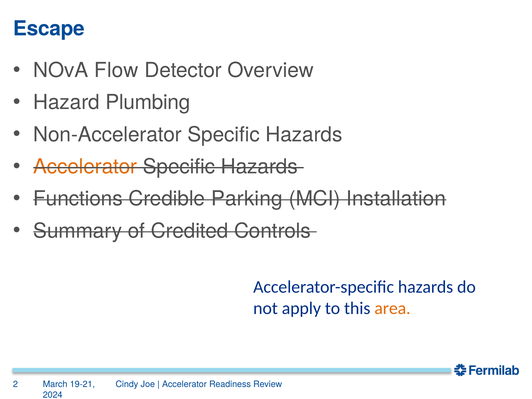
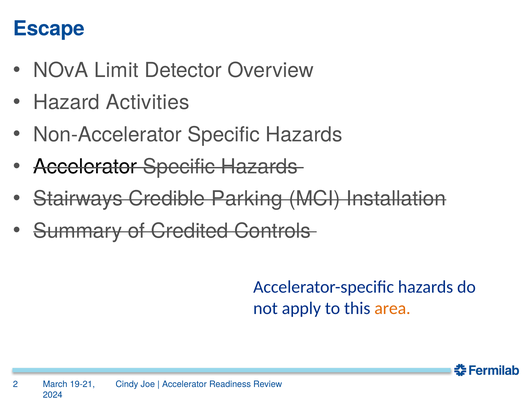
Flow: Flow -> Limit
Plumbing: Plumbing -> Activities
Accelerator at (85, 167) colour: orange -> black
Functions: Functions -> Stairways
